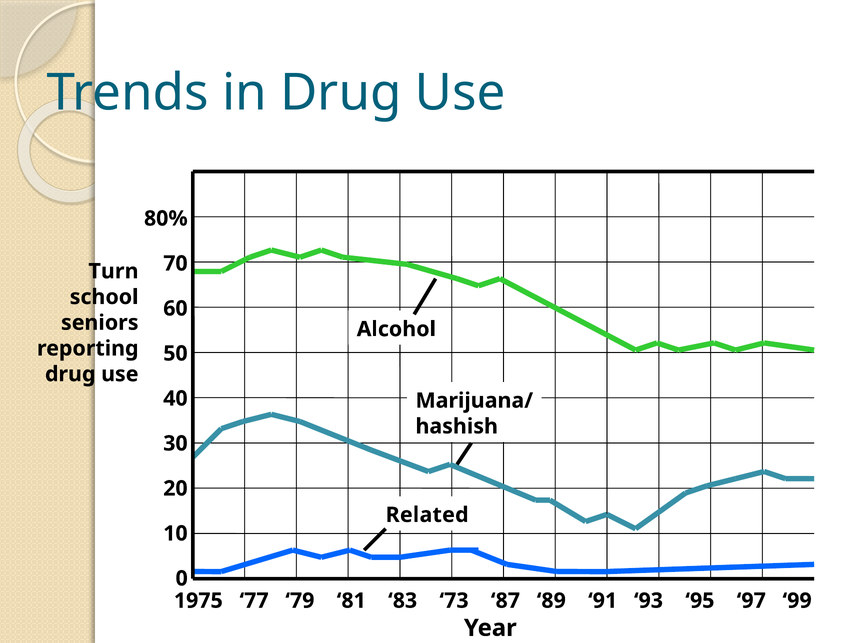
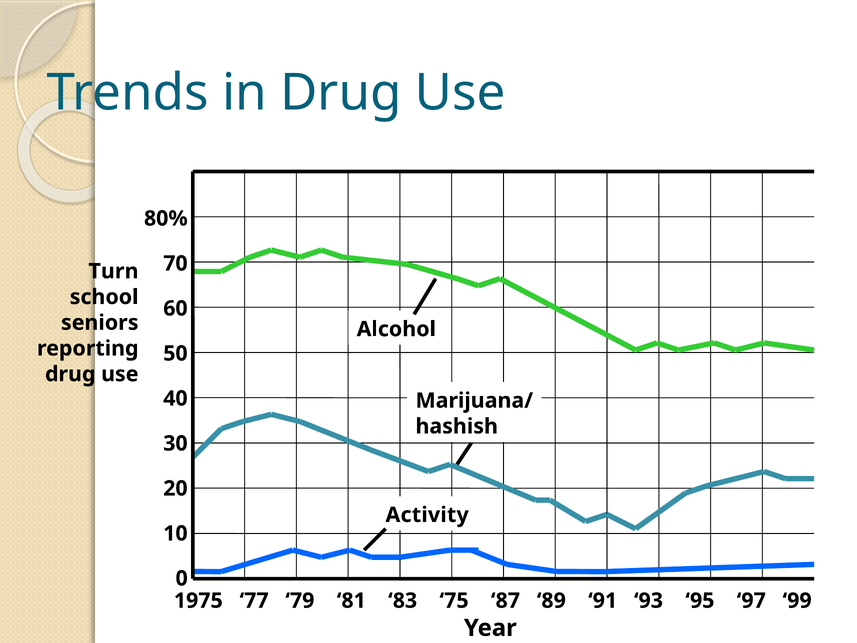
Related: Related -> Activity
73: 73 -> 75
